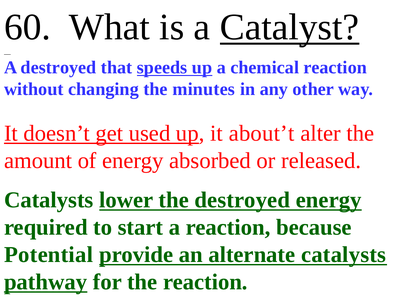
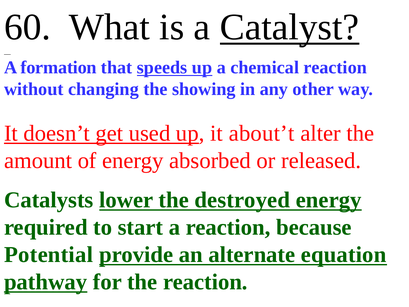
A destroyed: destroyed -> formation
minutes: minutes -> showing
alternate catalysts: catalysts -> equation
